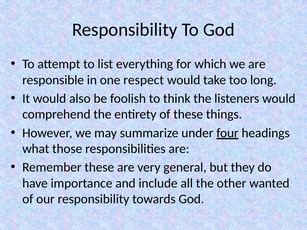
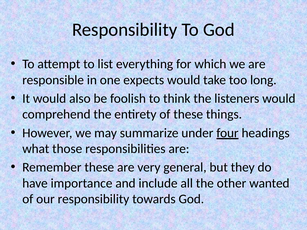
respect: respect -> expects
